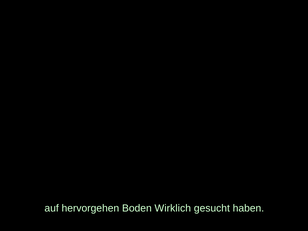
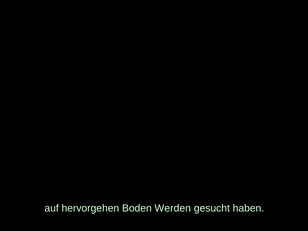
Wirklich: Wirklich -> Werden
